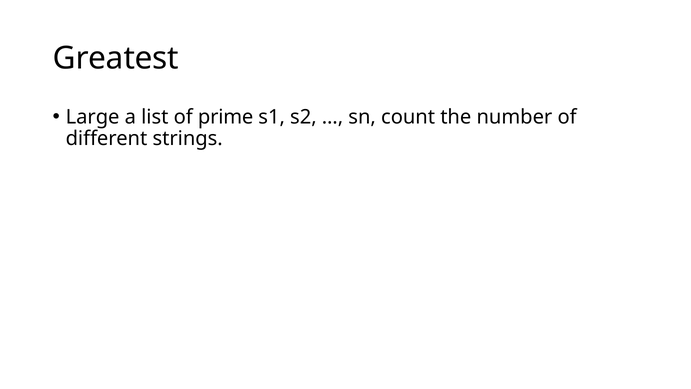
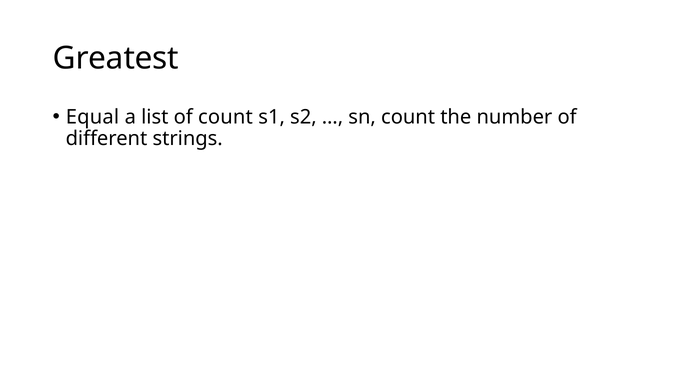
Large: Large -> Equal
of prime: prime -> count
